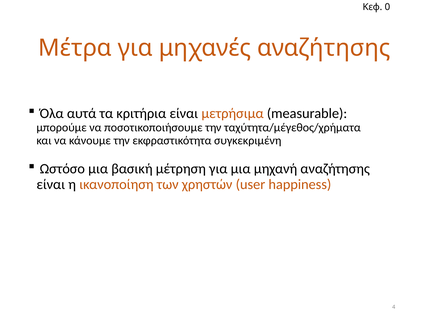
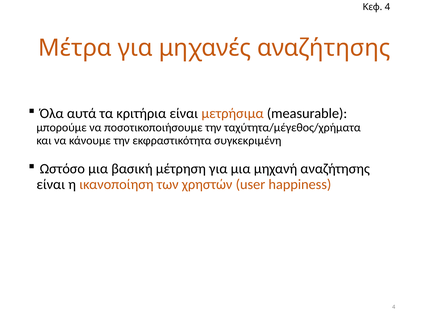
Κεφ 0: 0 -> 4
